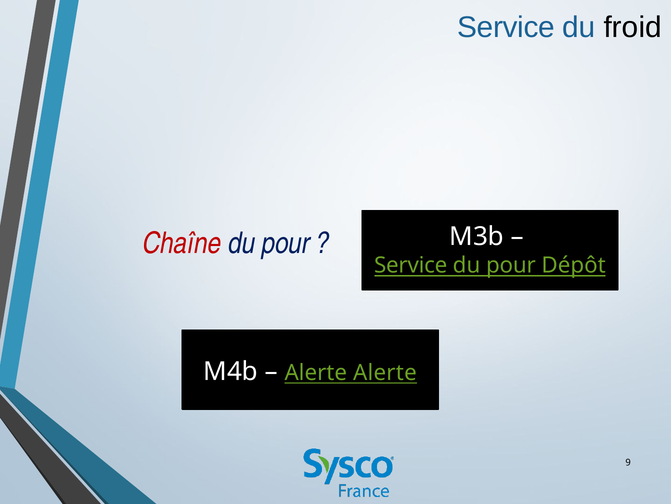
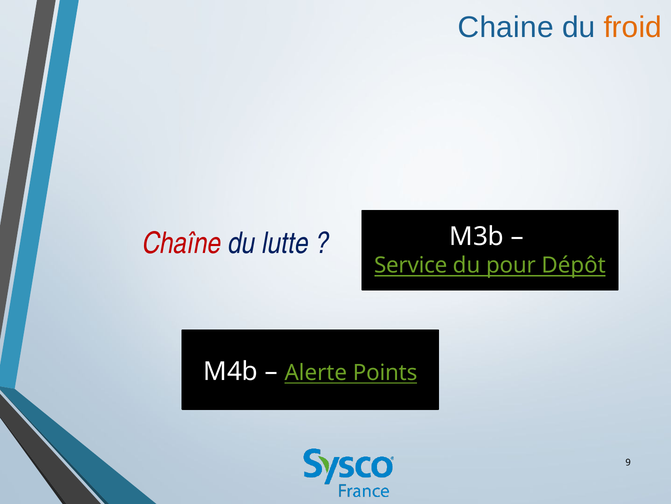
Service at (506, 27): Service -> Chaine
froid colour: black -> orange
pour at (286, 243): pour -> lutte
Alerte Alerte: Alerte -> Points
